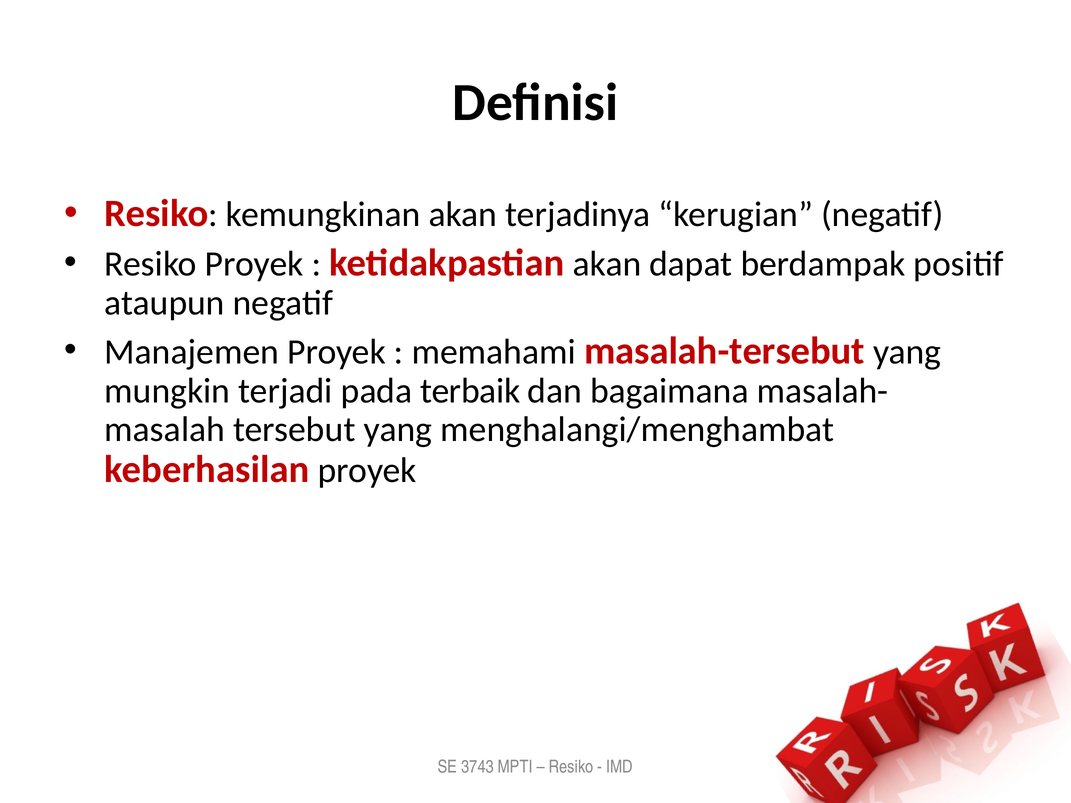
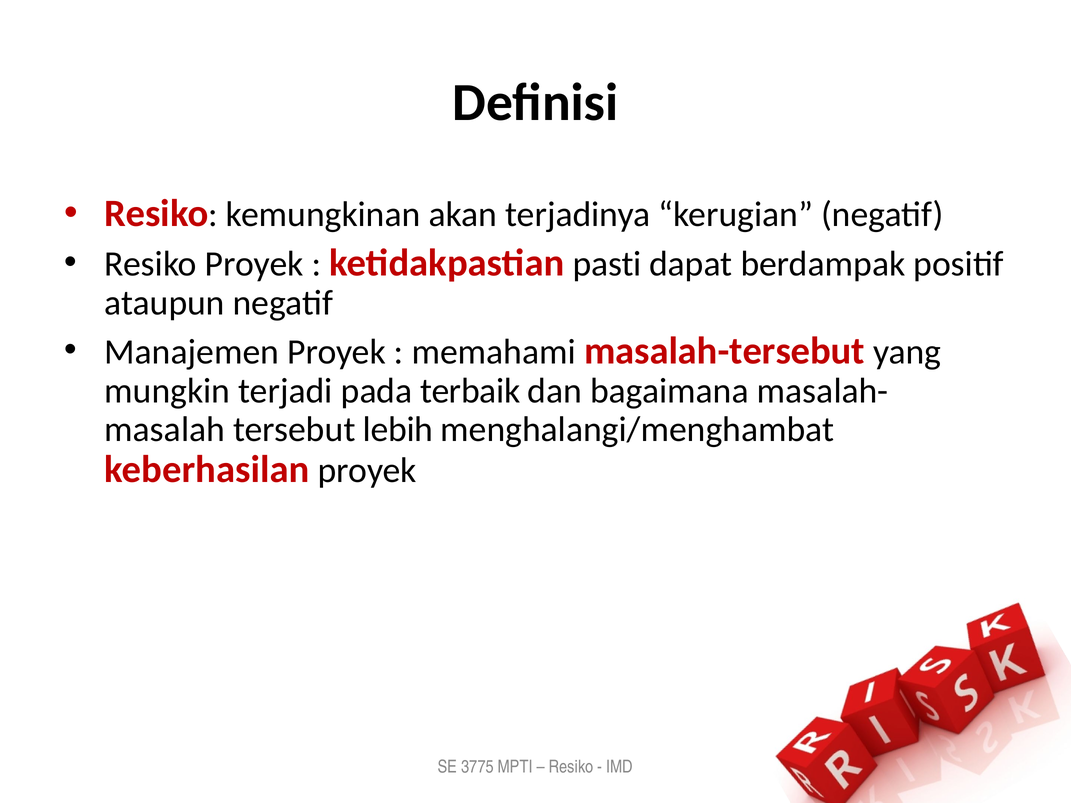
ketidakpastian akan: akan -> pasti
tersebut yang: yang -> lebih
3743: 3743 -> 3775
